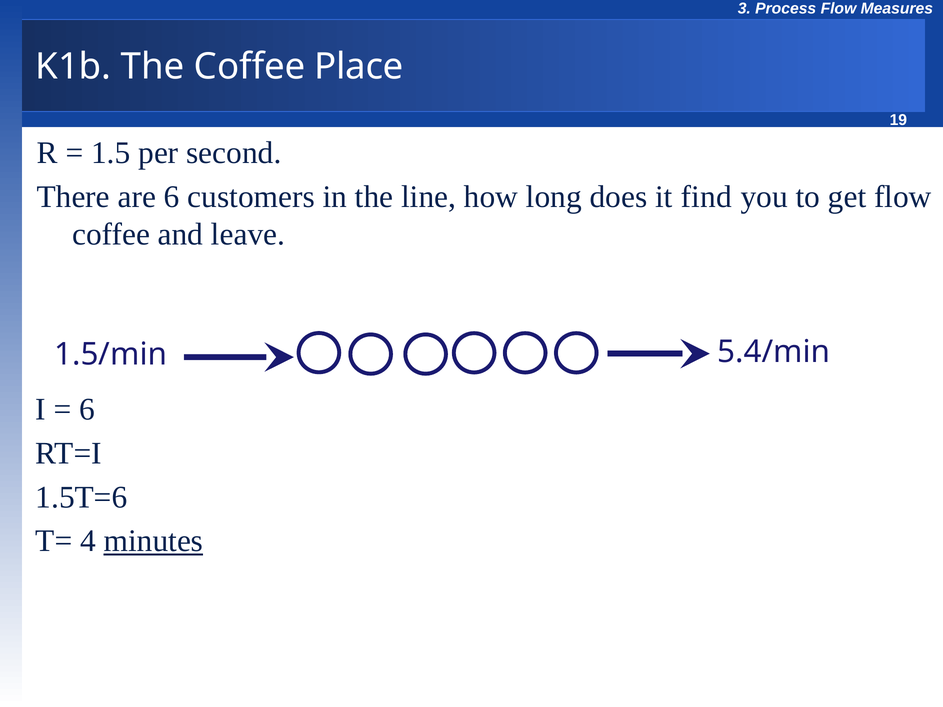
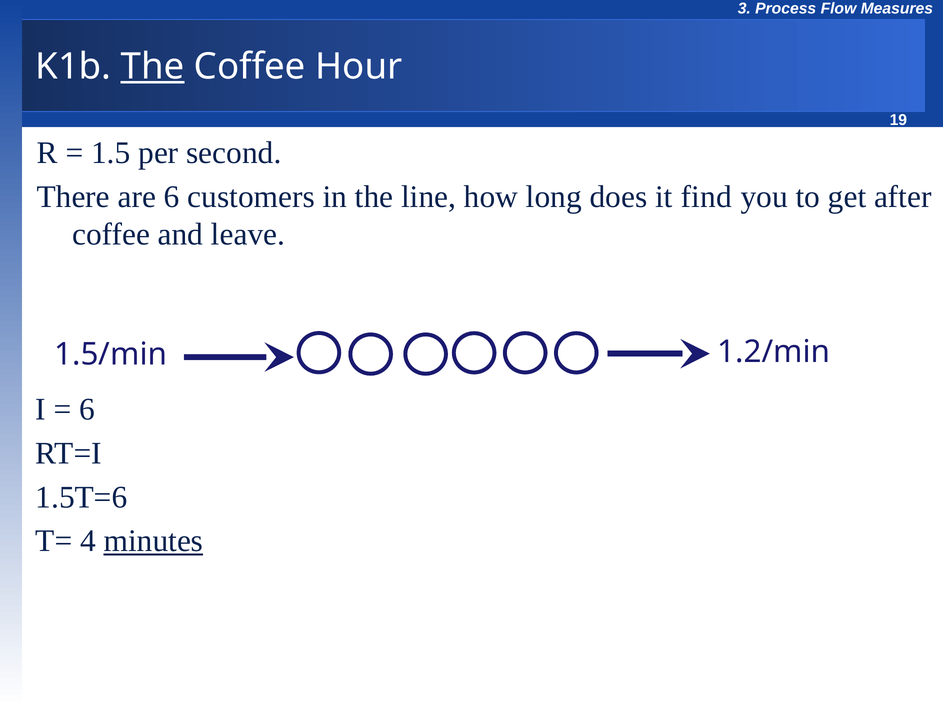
The at (153, 67) underline: none -> present
Place: Place -> Hour
get flow: flow -> after
5.4/min: 5.4/min -> 1.2/min
